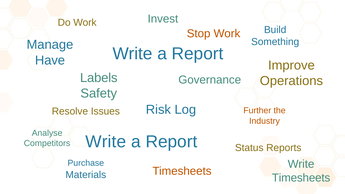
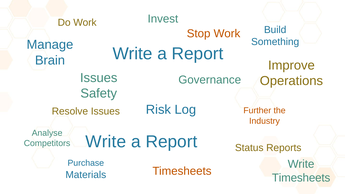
Have: Have -> Brain
Labels at (99, 78): Labels -> Issues
